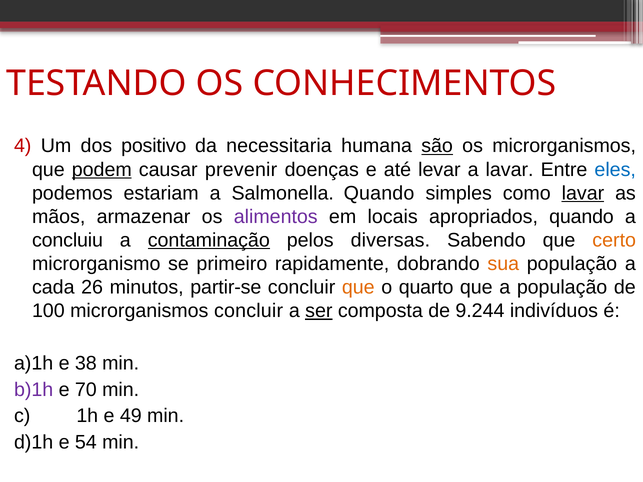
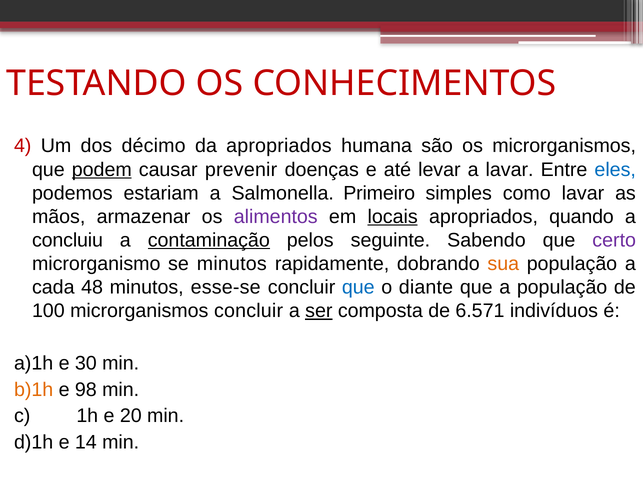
positivo: positivo -> décimo
da necessitaria: necessitaria -> apropriados
são underline: present -> none
Salmonella Quando: Quando -> Primeiro
lavar at (583, 193) underline: present -> none
locais underline: none -> present
diversas: diversas -> seguinte
certo colour: orange -> purple
se primeiro: primeiro -> minutos
26: 26 -> 48
partir-se: partir-se -> esse-se
que at (358, 287) colour: orange -> blue
quarto: quarto -> diante
9.244: 9.244 -> 6.571
38: 38 -> 30
b)1h colour: purple -> orange
70: 70 -> 98
49: 49 -> 20
54: 54 -> 14
